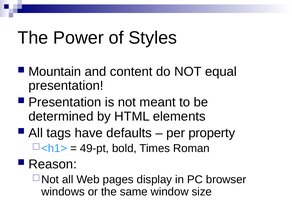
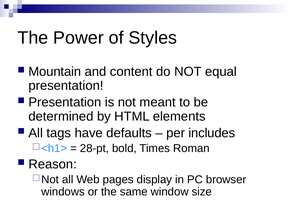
property: property -> includes
49-pt: 49-pt -> 28-pt
